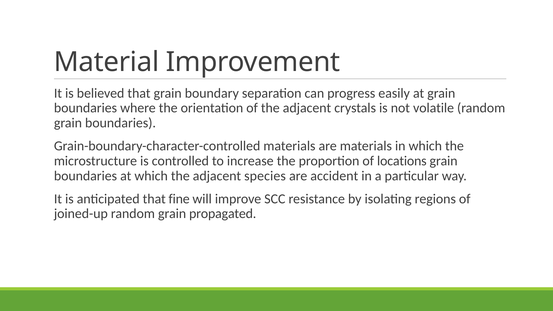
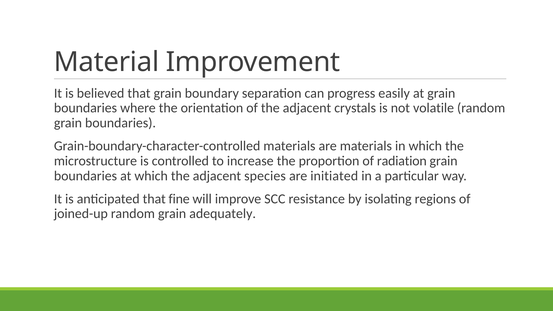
locations: locations -> radiation
accident: accident -> initiated
propagated: propagated -> adequately
